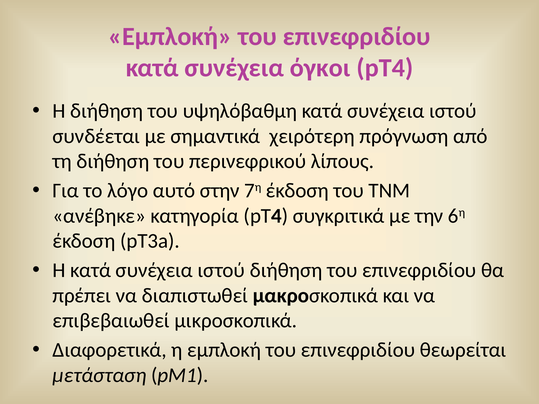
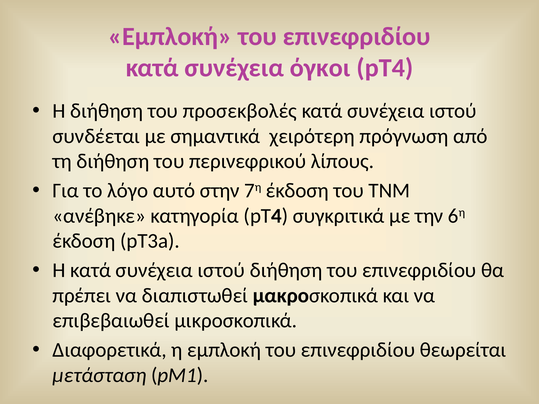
υψηλόβαθμη: υψηλόβαθμη -> προσεκβολές
